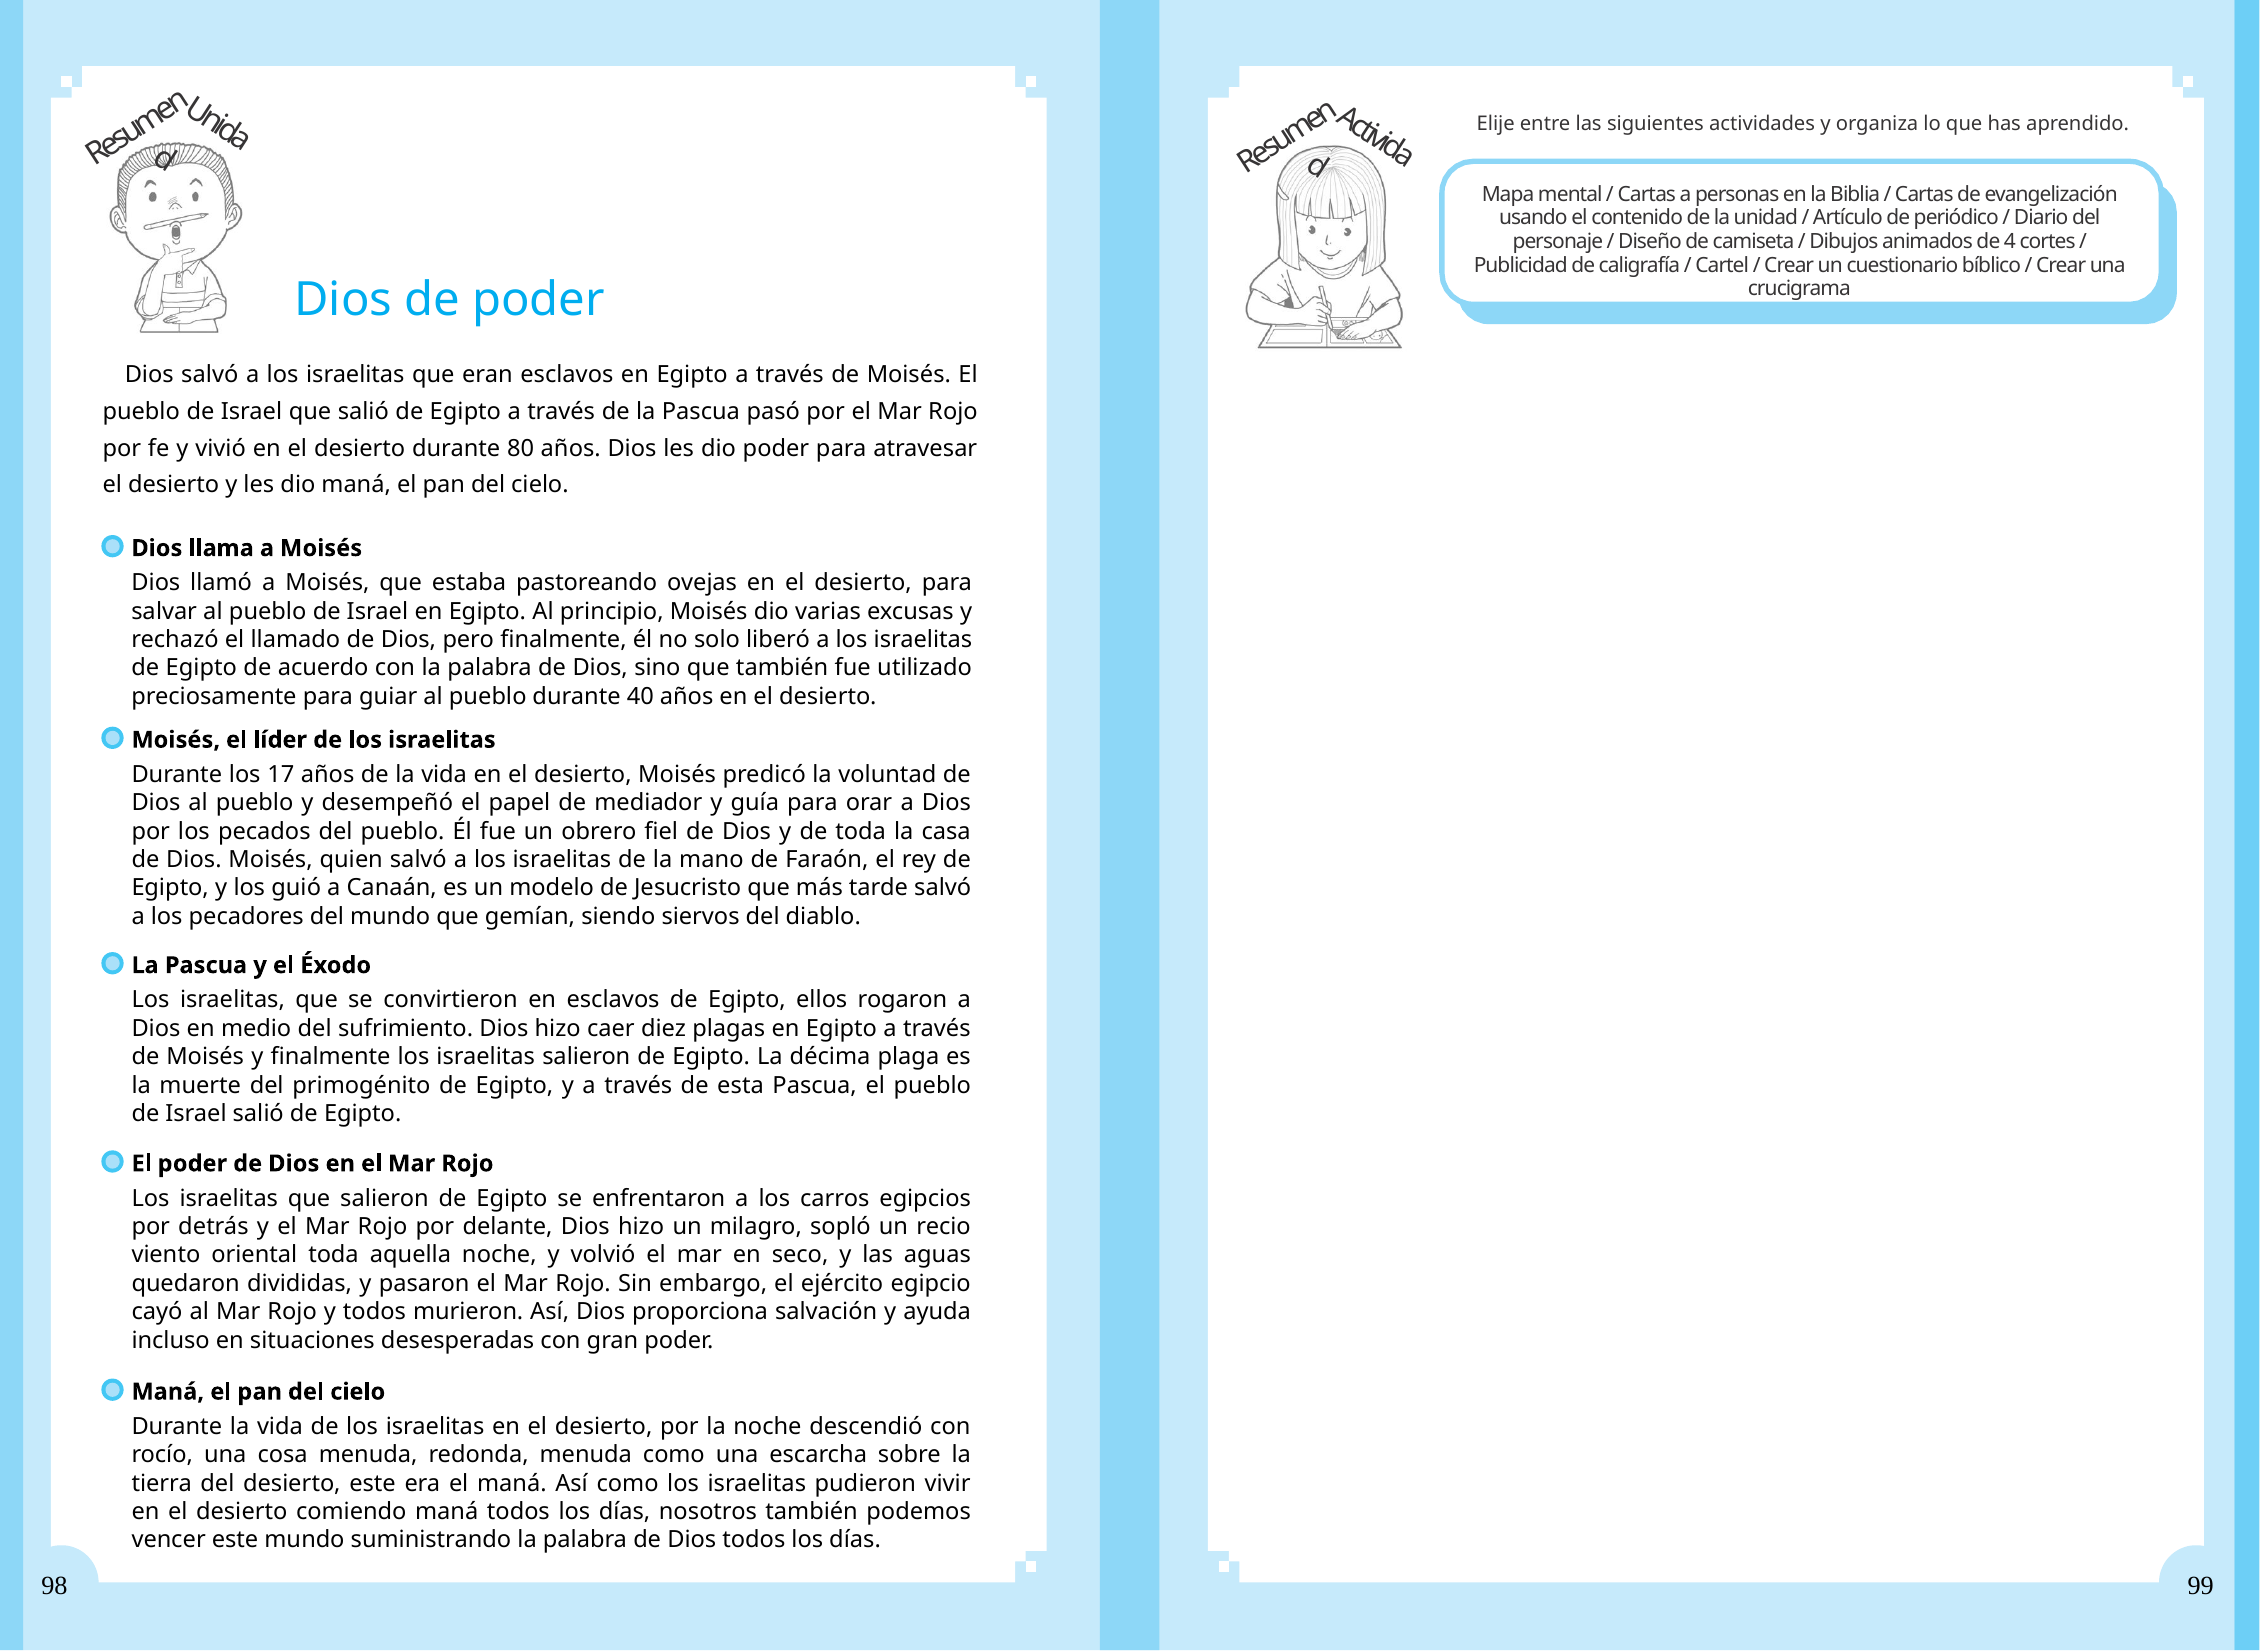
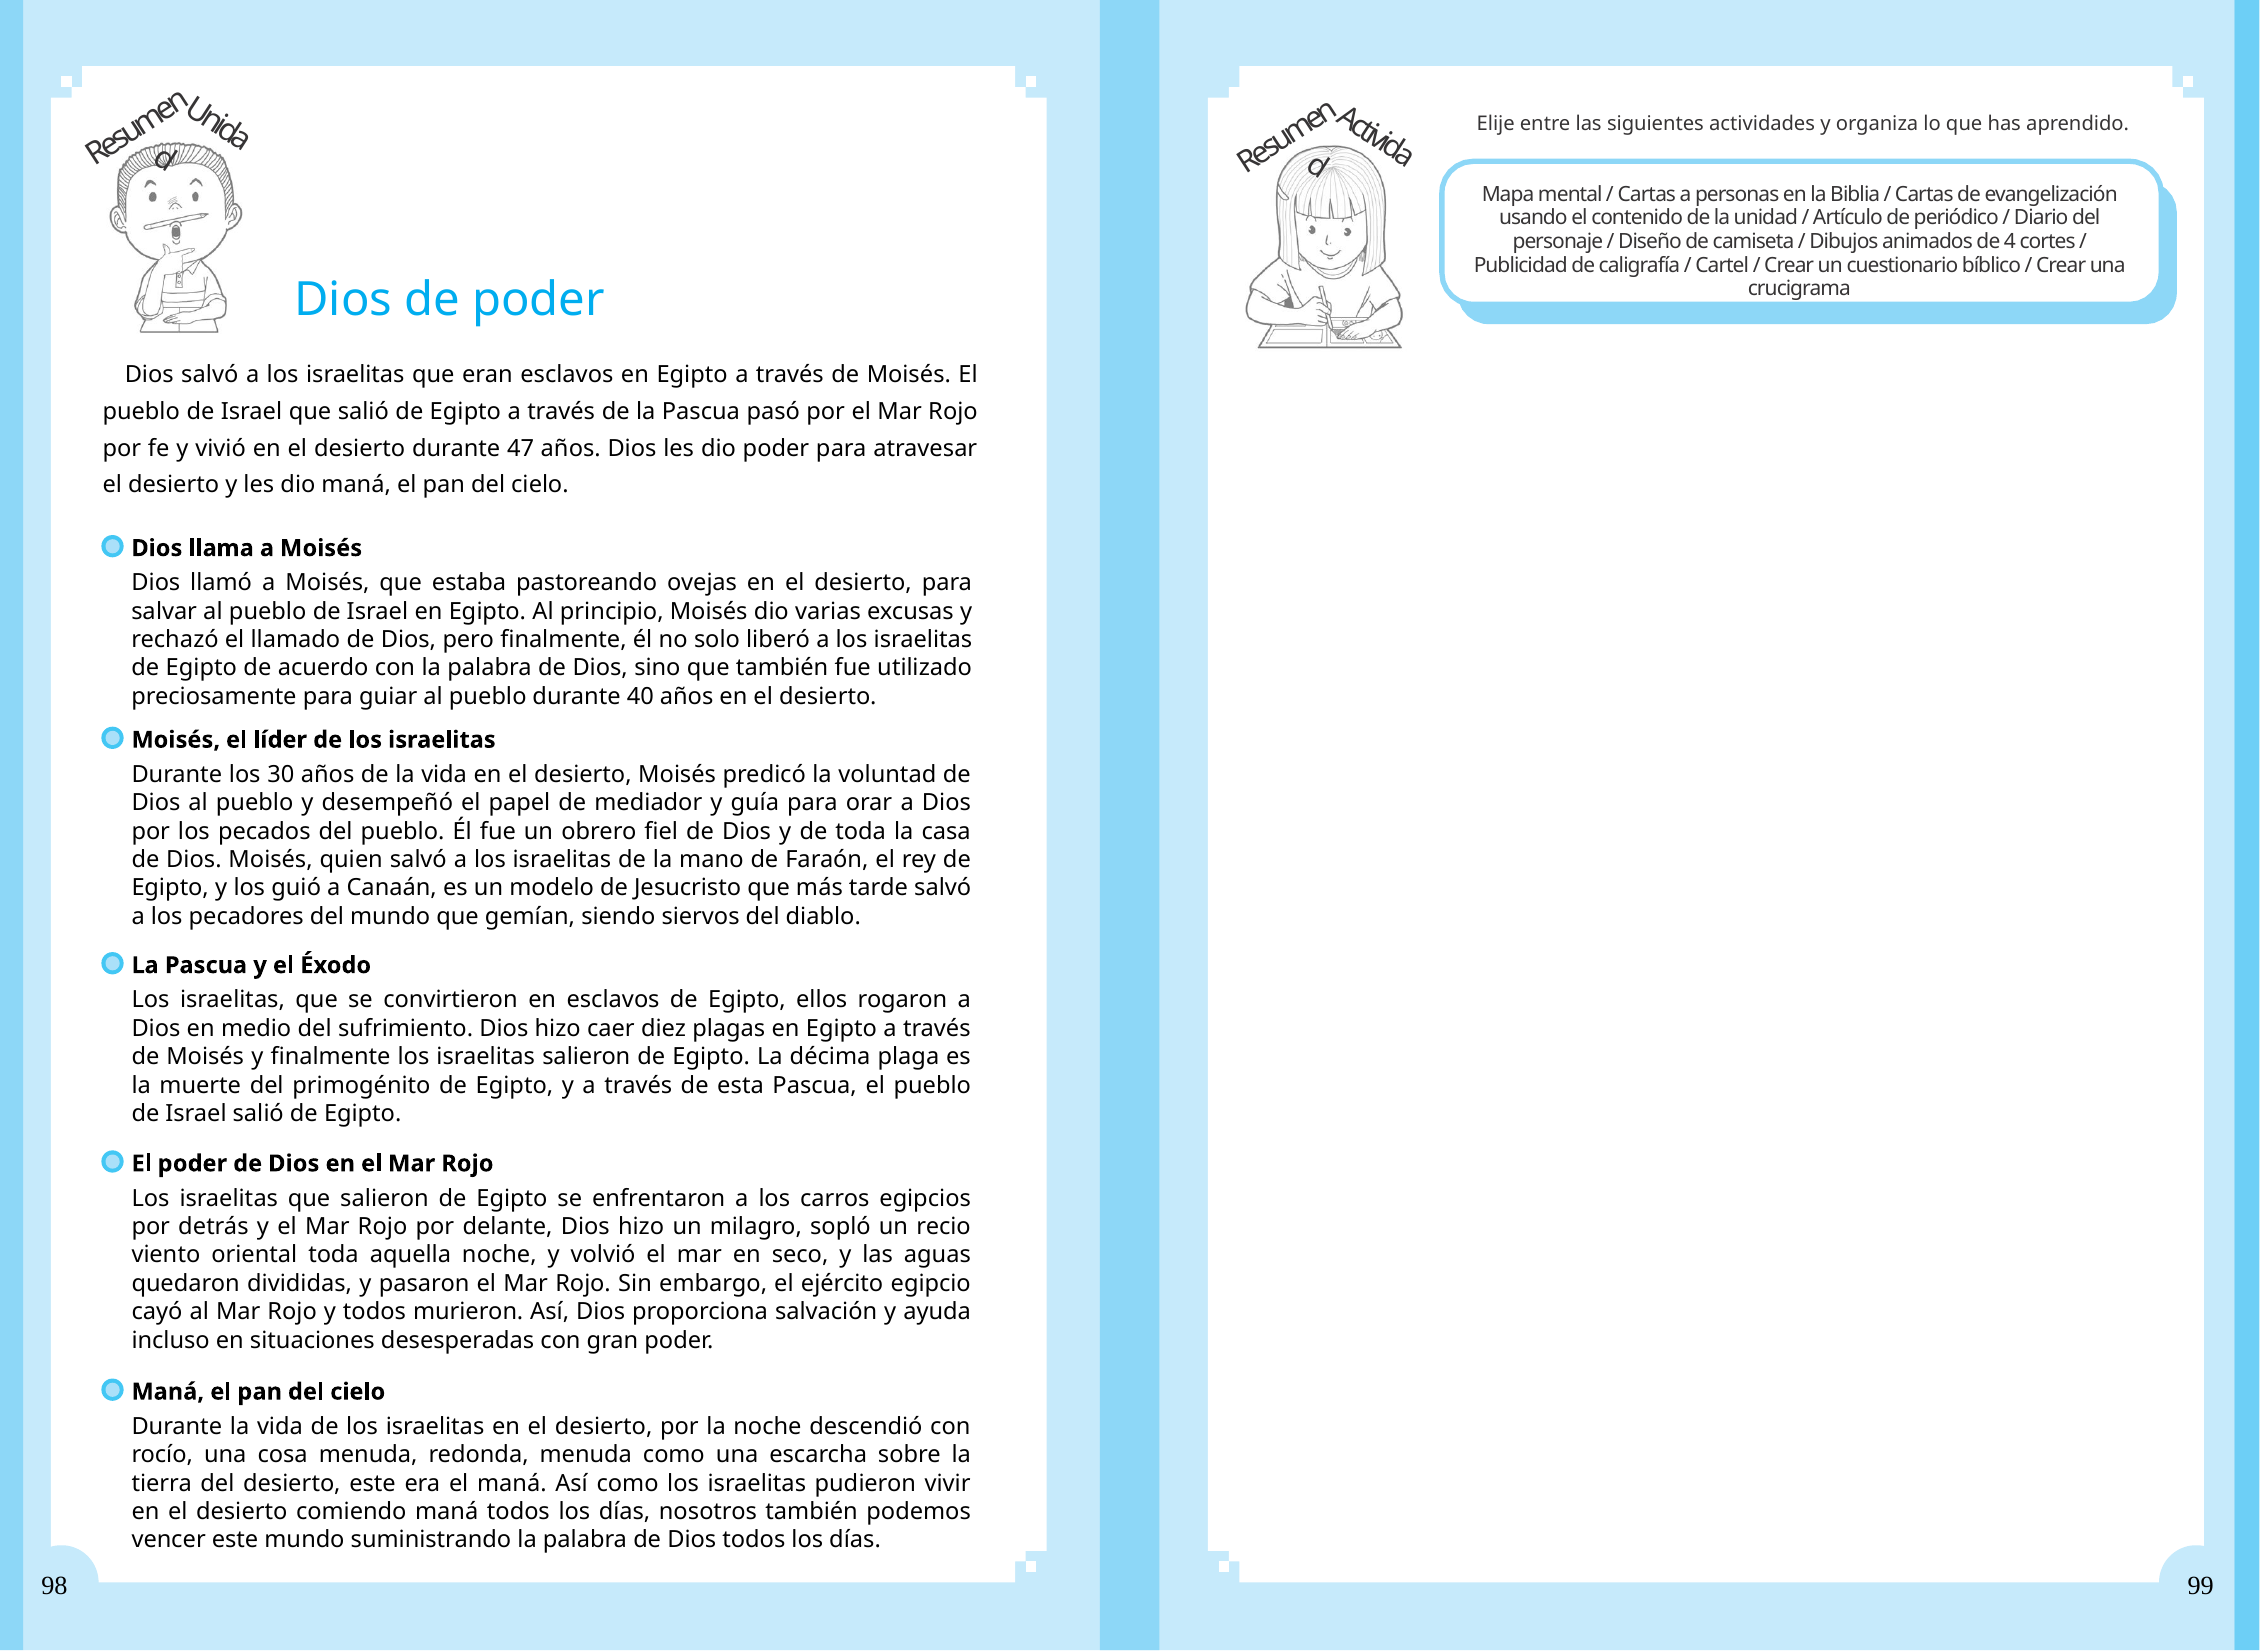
80: 80 -> 47
17: 17 -> 30
